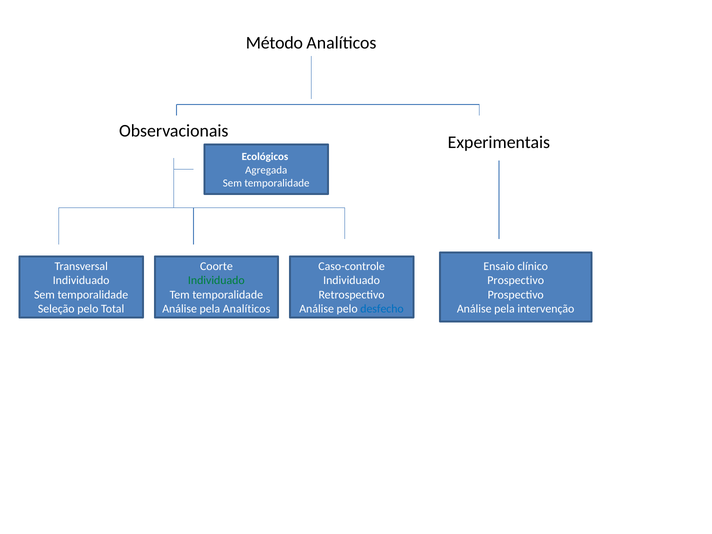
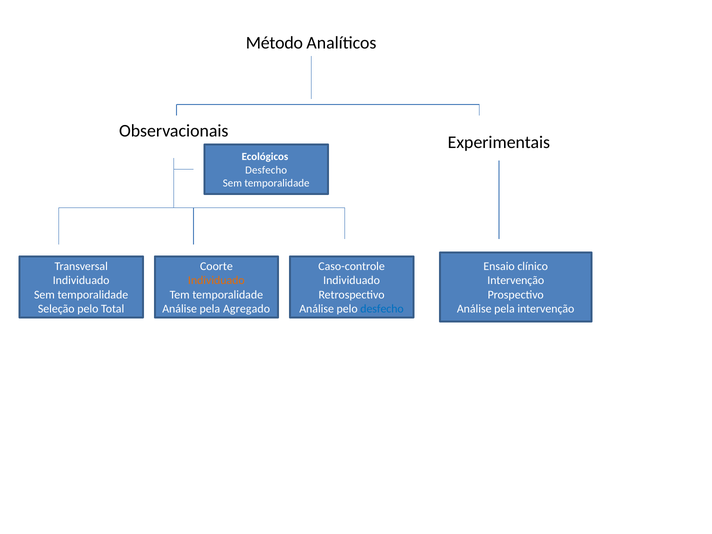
Agregada at (266, 170): Agregada -> Desfecho
Individuado at (216, 281) colour: green -> orange
Prospectivo at (516, 281): Prospectivo -> Intervenção
pela Analíticos: Analíticos -> Agregado
